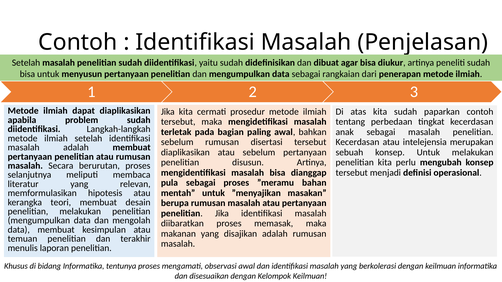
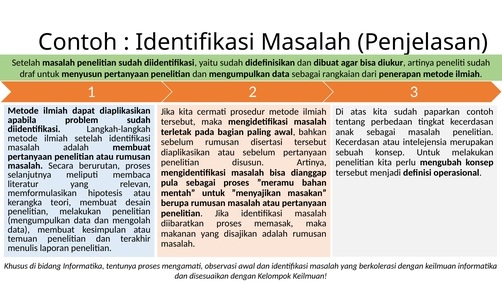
bisa at (27, 74): bisa -> draf
